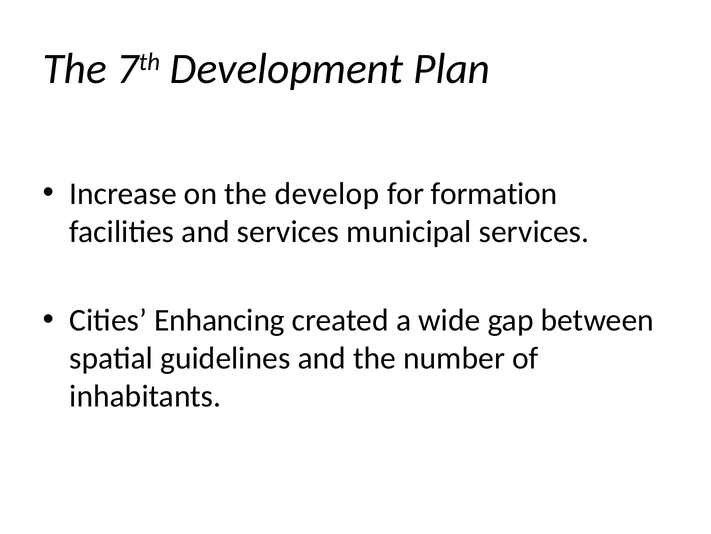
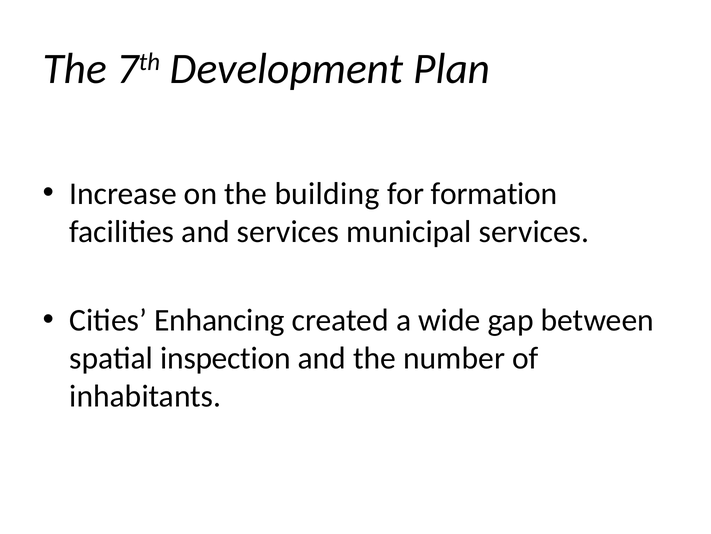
develop: develop -> building
guidelines: guidelines -> inspection
